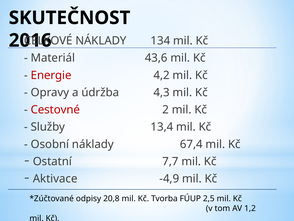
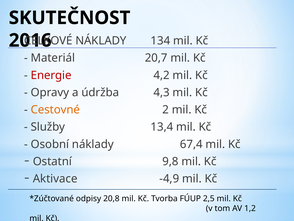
43,6: 43,6 -> 20,7
Cestovné colour: red -> orange
7,7: 7,7 -> 9,8
